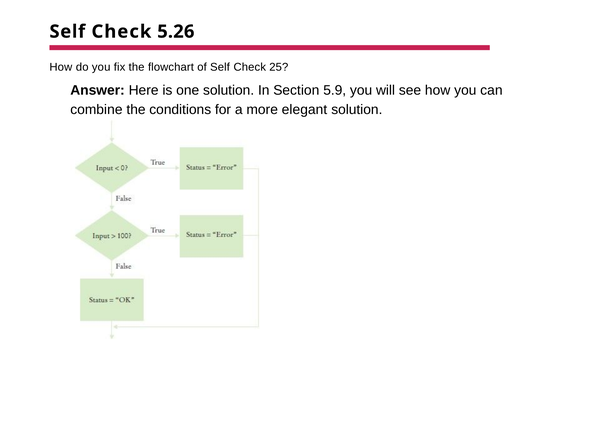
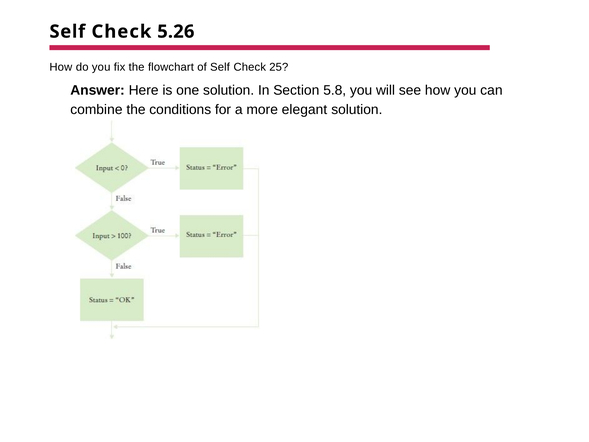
5.9: 5.9 -> 5.8
